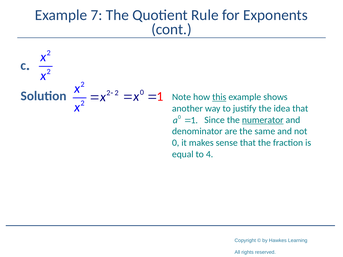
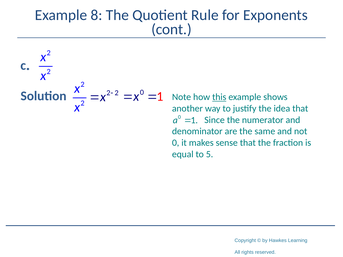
7: 7 -> 8
numerator underline: present -> none
4: 4 -> 5
